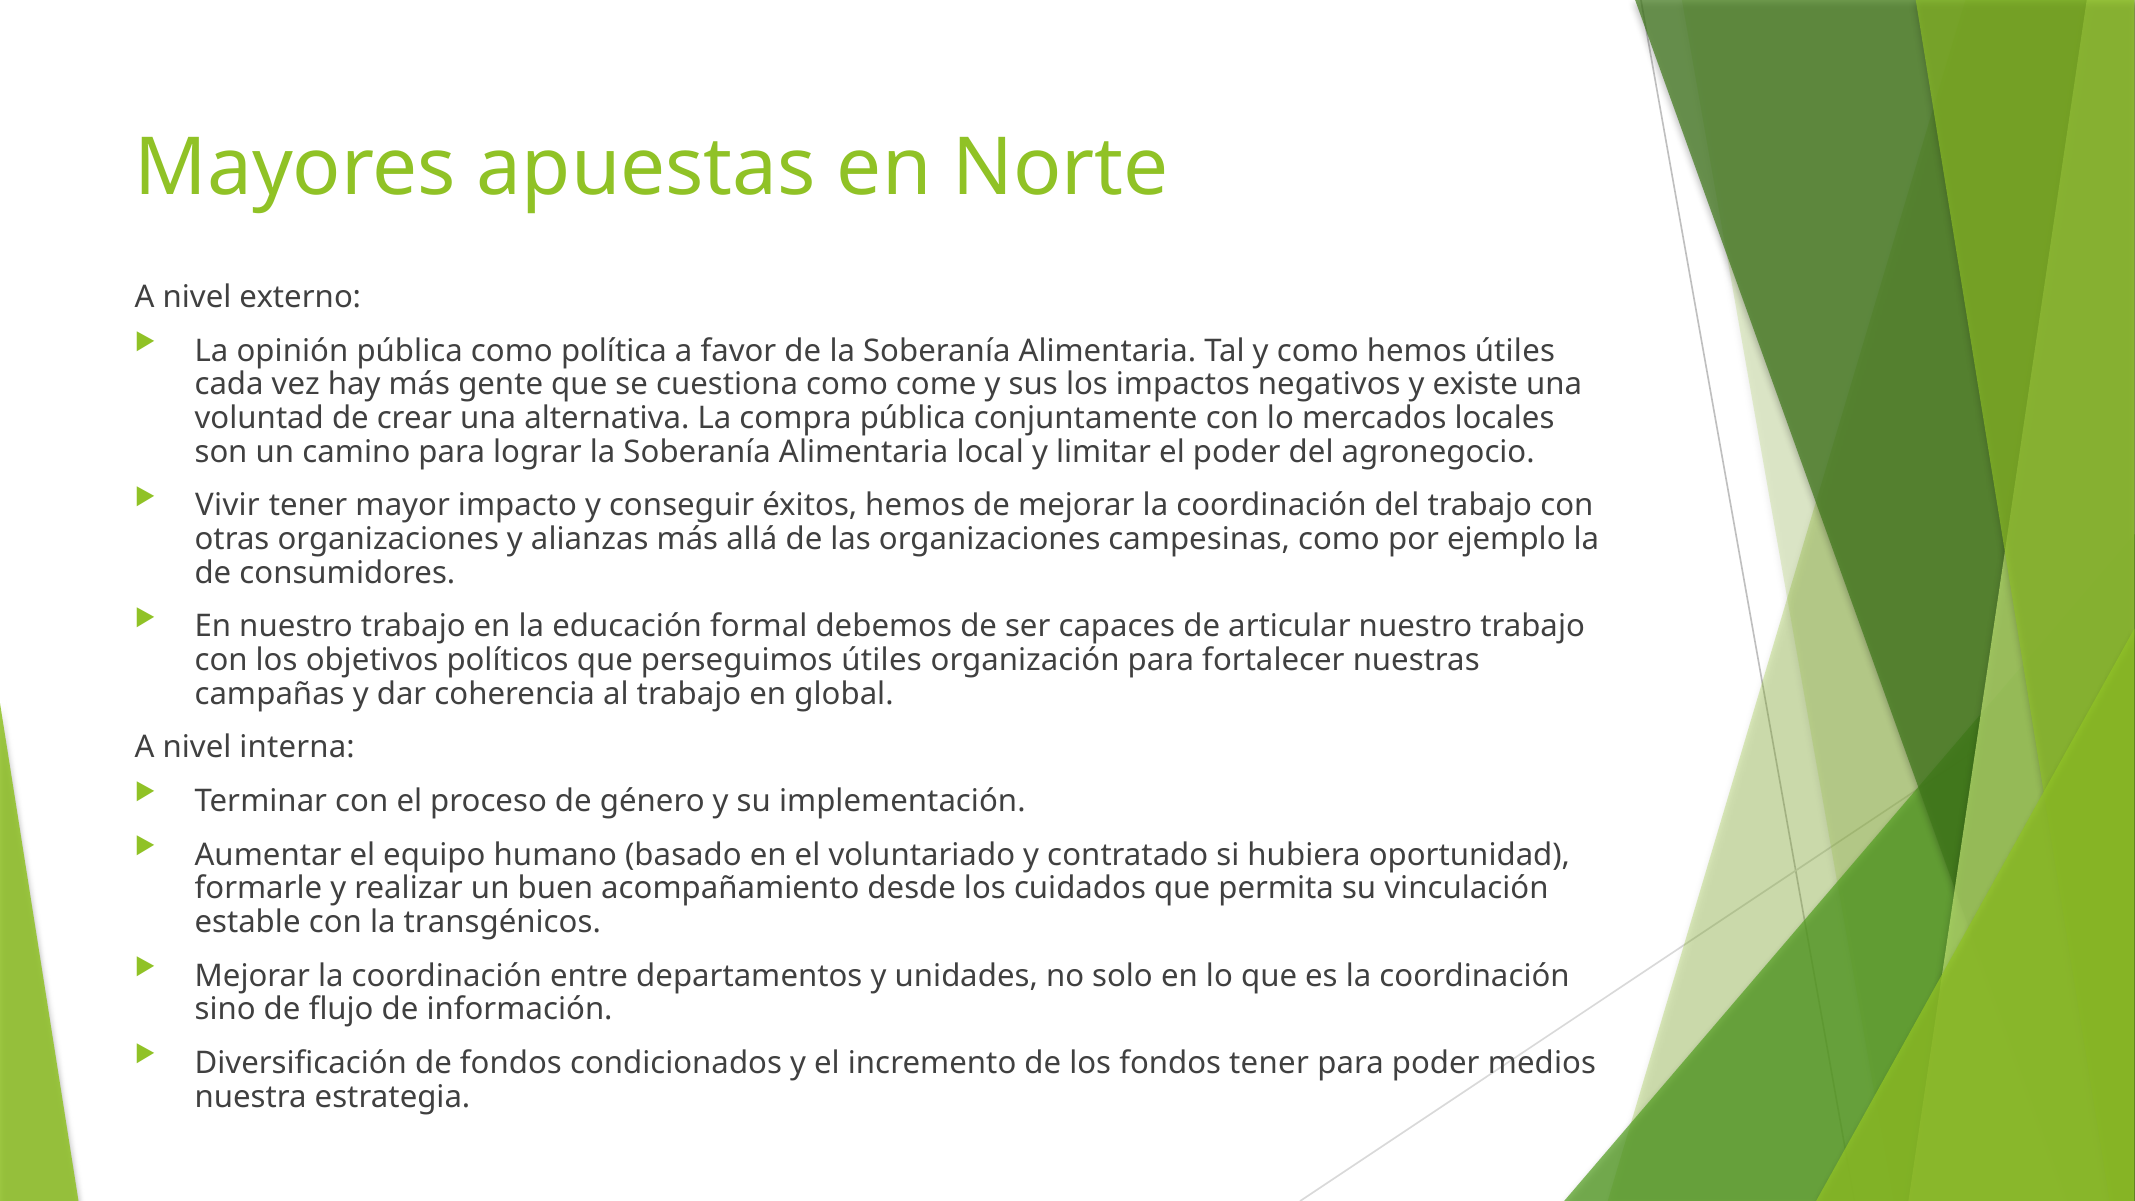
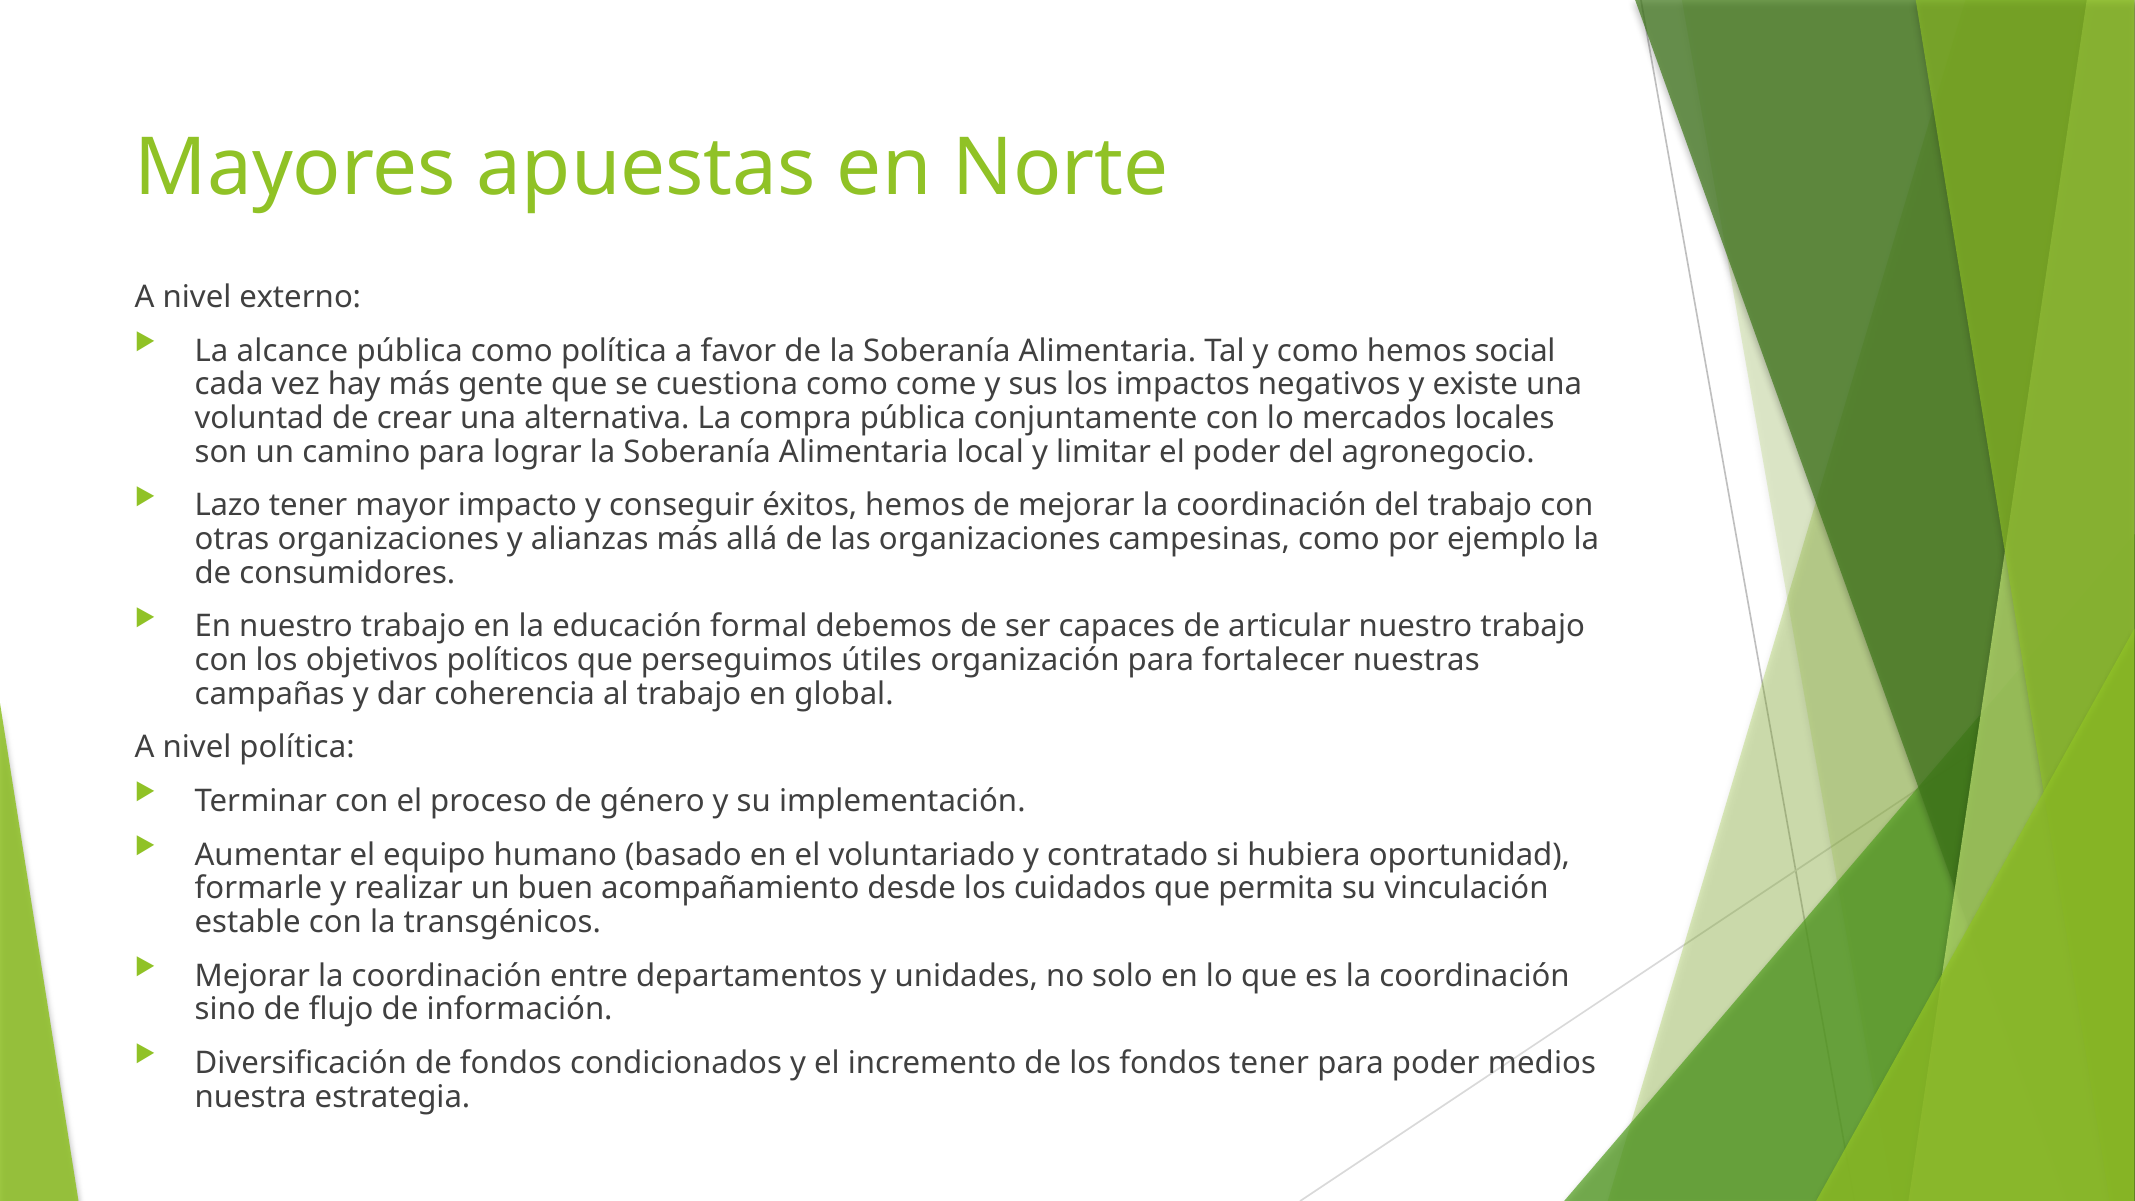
opinión: opinión -> alcance
hemos útiles: útiles -> social
Vivir: Vivir -> Lazo
nivel interna: interna -> política
